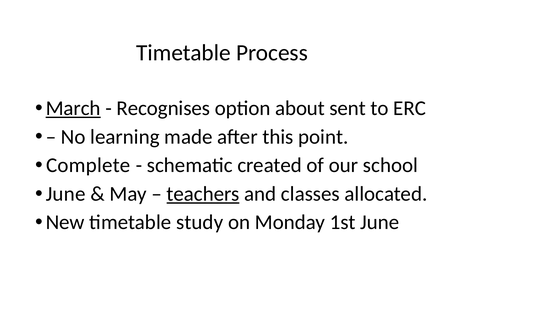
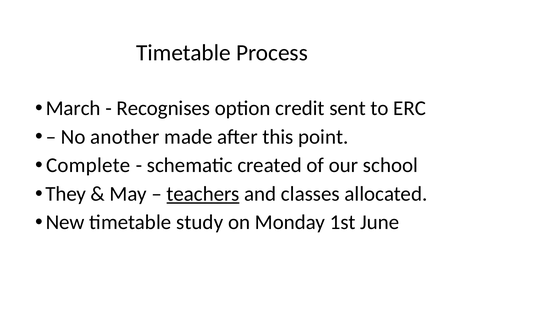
March underline: present -> none
about: about -> credit
learning: learning -> another
June at (66, 194): June -> They
